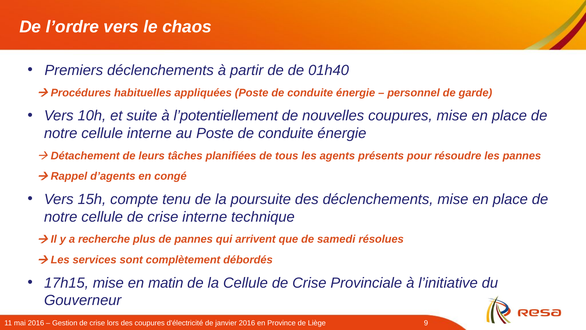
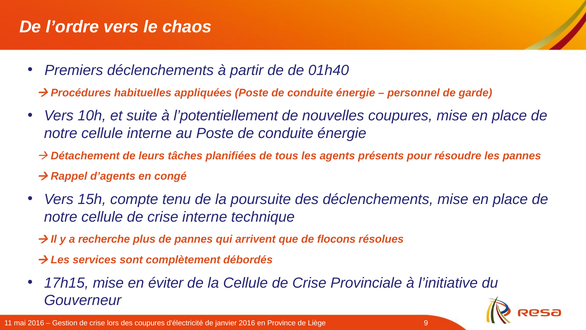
samedi: samedi -> flocons
matin: matin -> éviter
